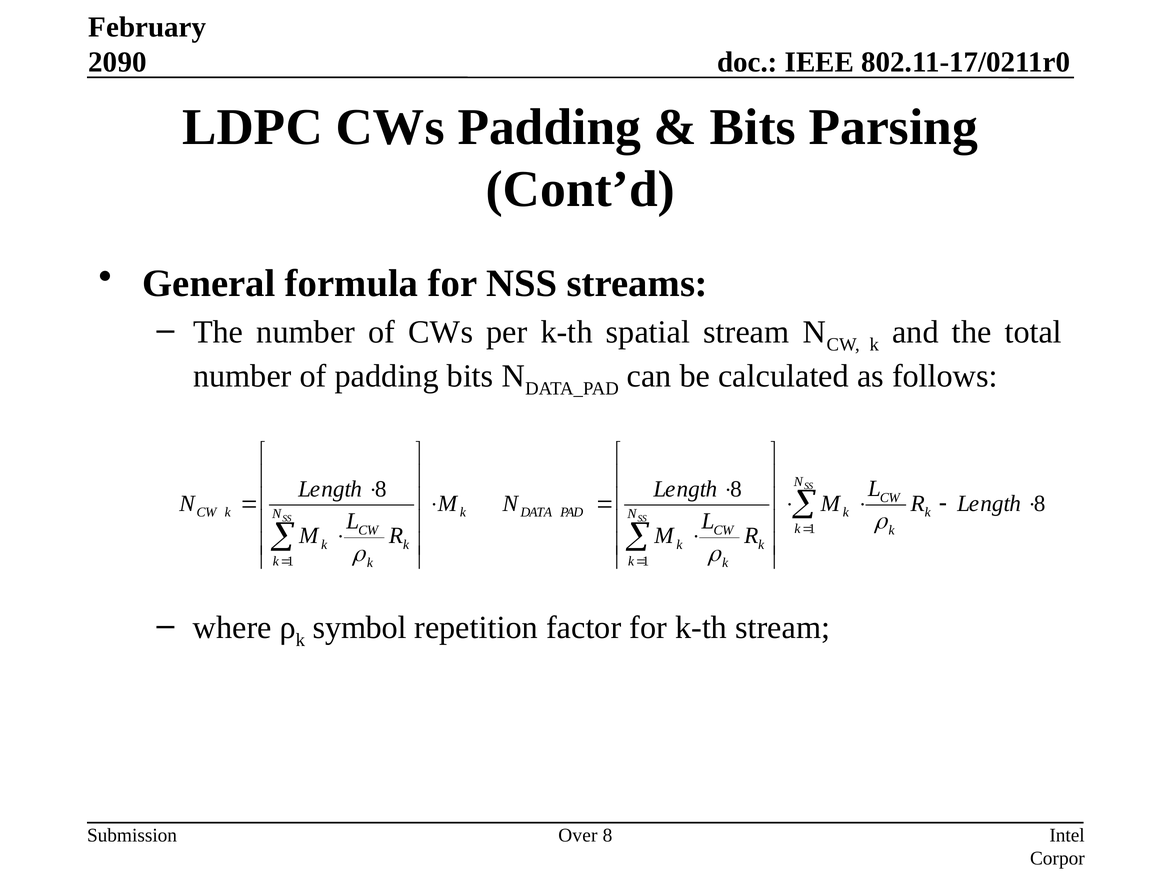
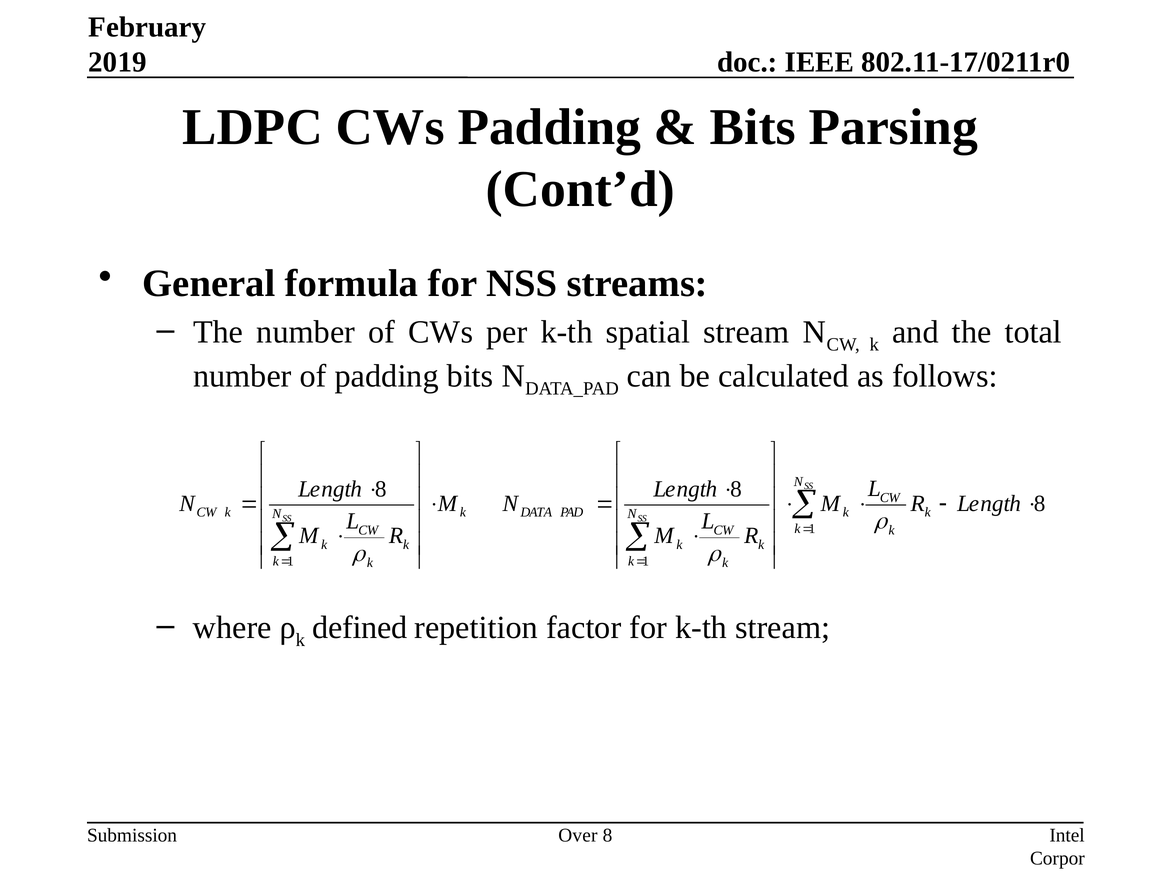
2090: 2090 -> 2019
symbol: symbol -> defined
